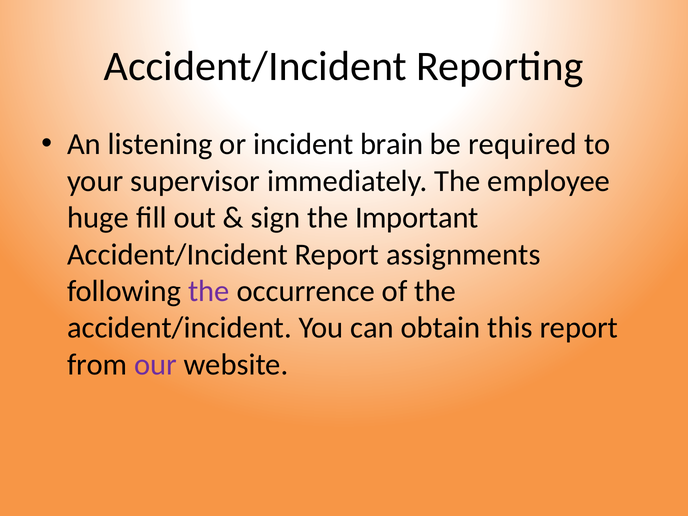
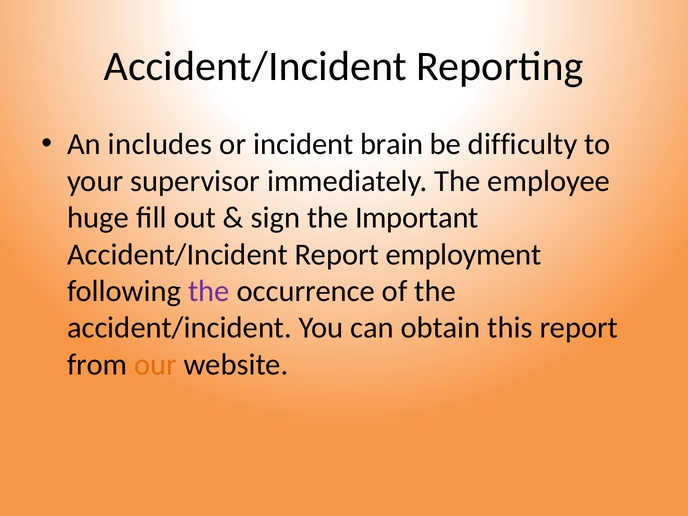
listening: listening -> includes
required: required -> difficulty
assignments: assignments -> employment
our colour: purple -> orange
